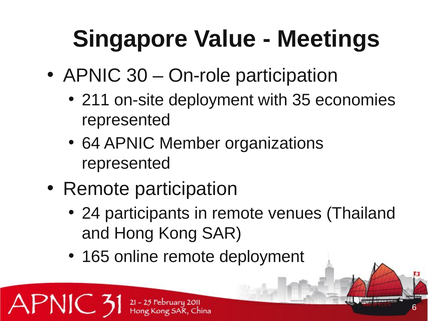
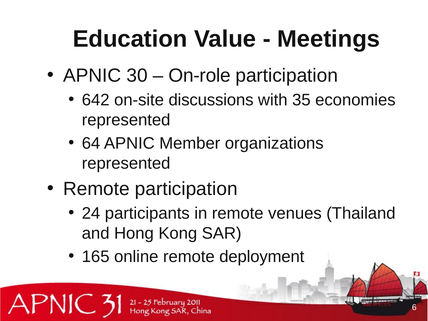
Singapore: Singapore -> Education
211: 211 -> 642
on-site deployment: deployment -> discussions
